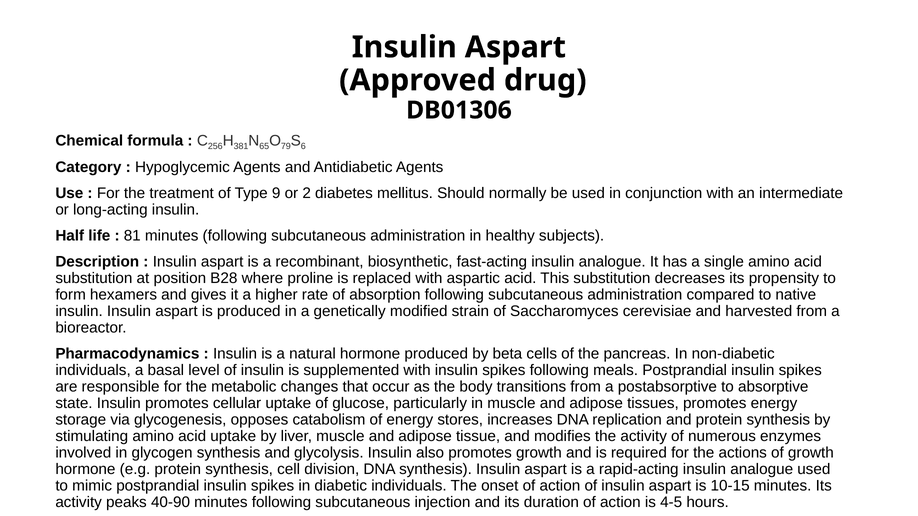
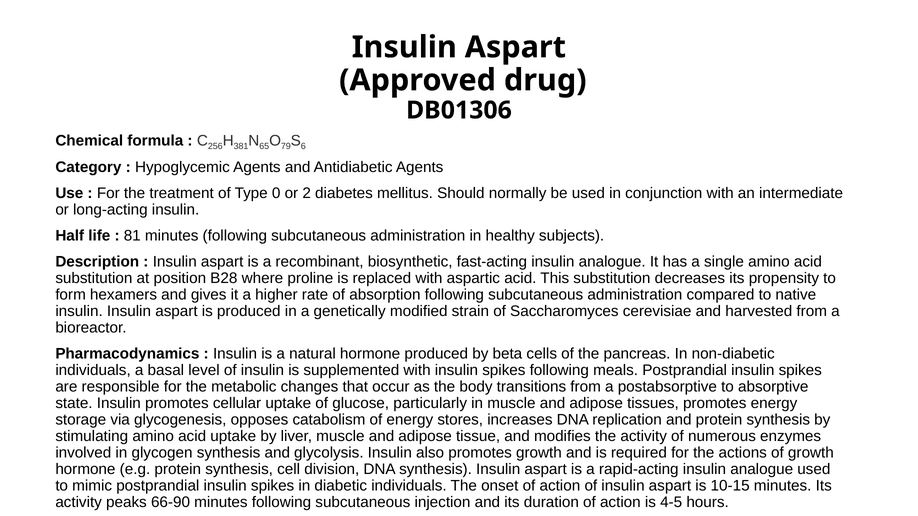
9: 9 -> 0
40-90: 40-90 -> 66-90
